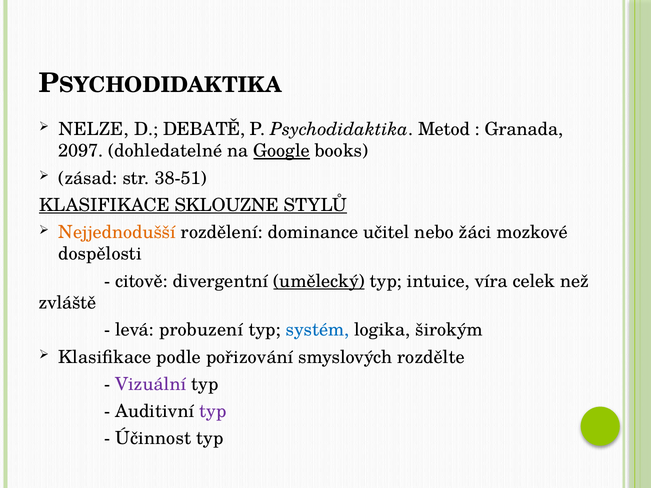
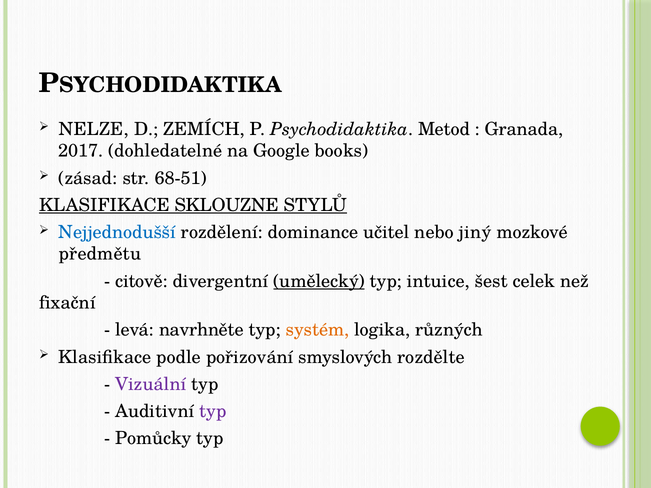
DEBATĚ: DEBATĚ -> ZEMÍCH
2097: 2097 -> 2017
Google underline: present -> none
38-51: 38-51 -> 68-51
Nejjednodušší colour: orange -> blue
žáci: žáci -> jiný
dospělosti: dospělosti -> předmětu
víra: víra -> šest
zvláště: zvláště -> fixační
probuzení: probuzení -> navrhněte
systém colour: blue -> orange
širokým: širokým -> různých
Účinnost: Účinnost -> Pomůcky
